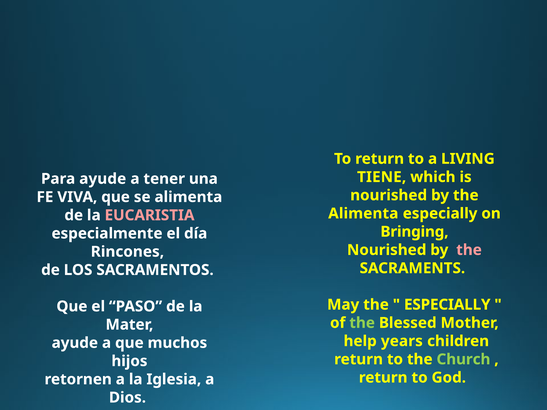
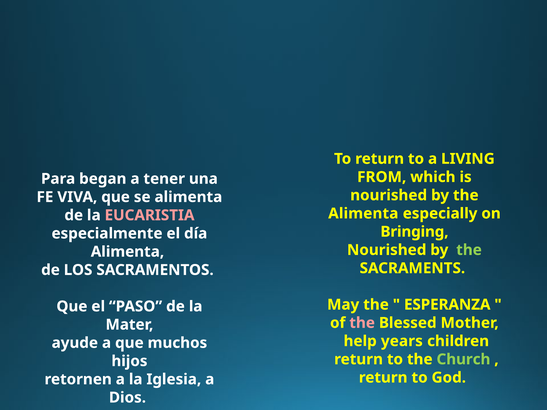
TIENE: TIENE -> FROM
Para ayude: ayude -> began
the at (469, 250) colour: pink -> light green
Rincones at (127, 252): Rincones -> Alimenta
ESPECIALLY at (447, 305): ESPECIALLY -> ESPERANZA
the at (362, 323) colour: light green -> pink
